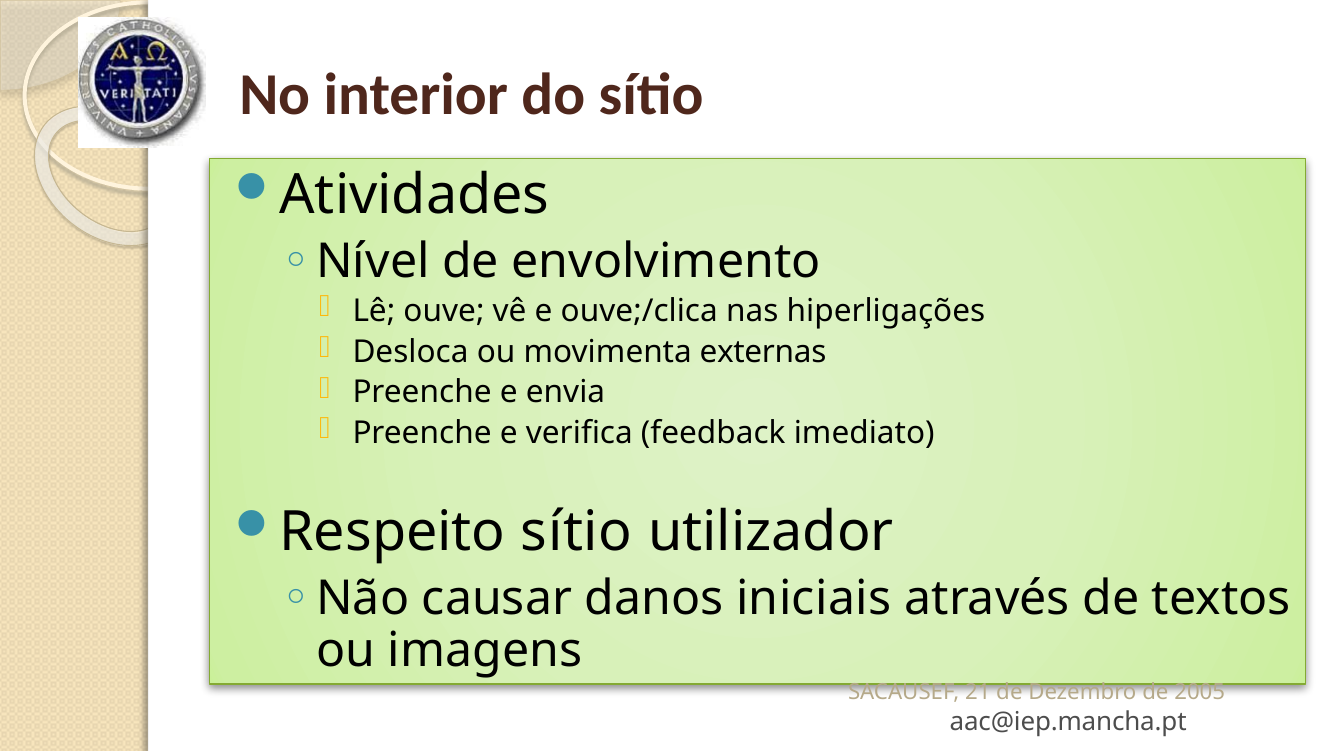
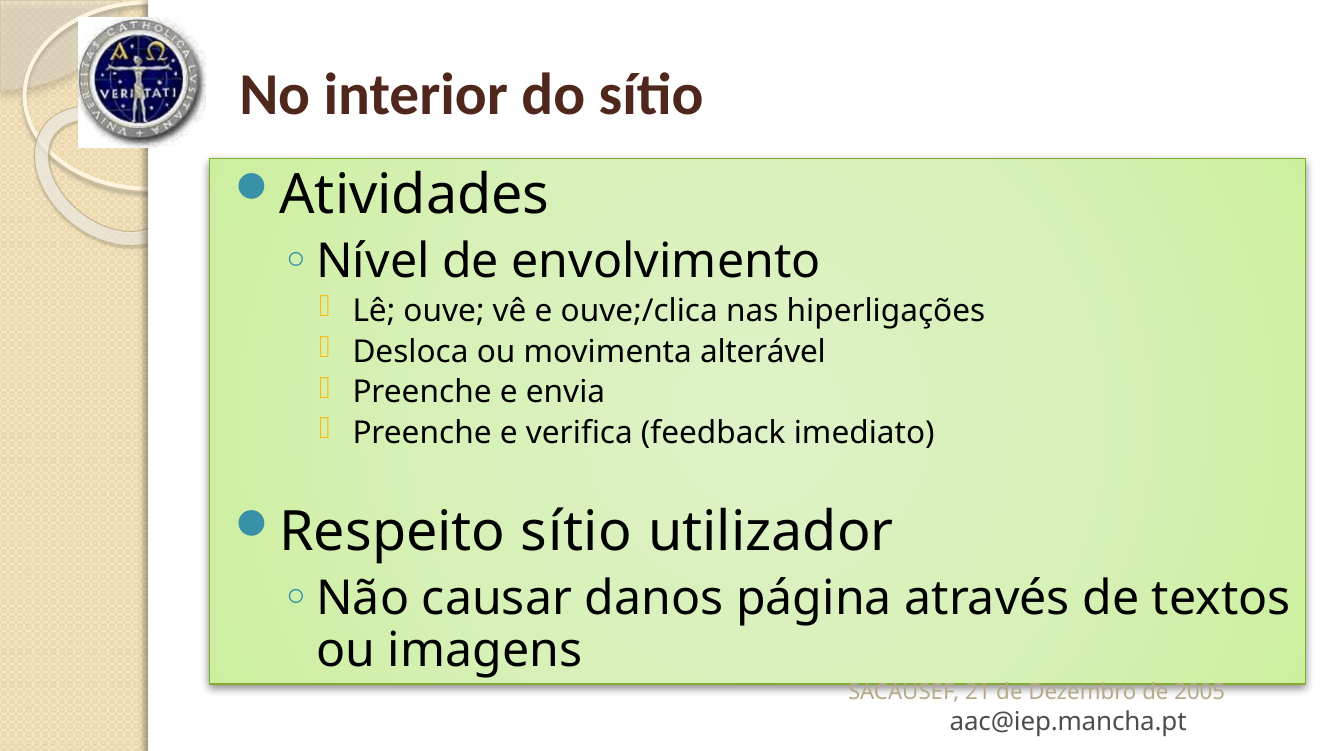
externas: externas -> alterável
iniciais: iniciais -> página
